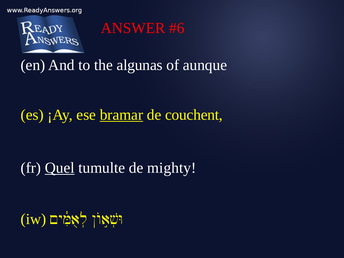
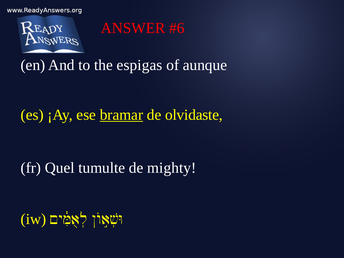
algunas: algunas -> espigas
couchent: couchent -> olvidaste
Quel underline: present -> none
